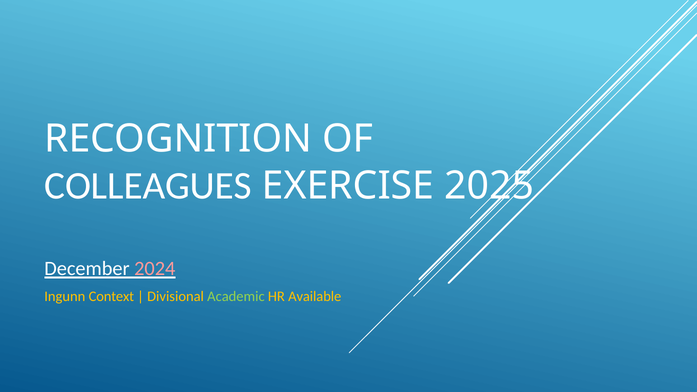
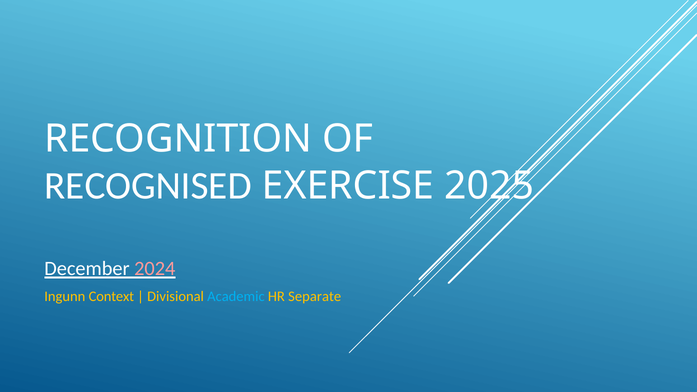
COLLEAGUES: COLLEAGUES -> RECOGNISED
Academic colour: light green -> light blue
Available: Available -> Separate
